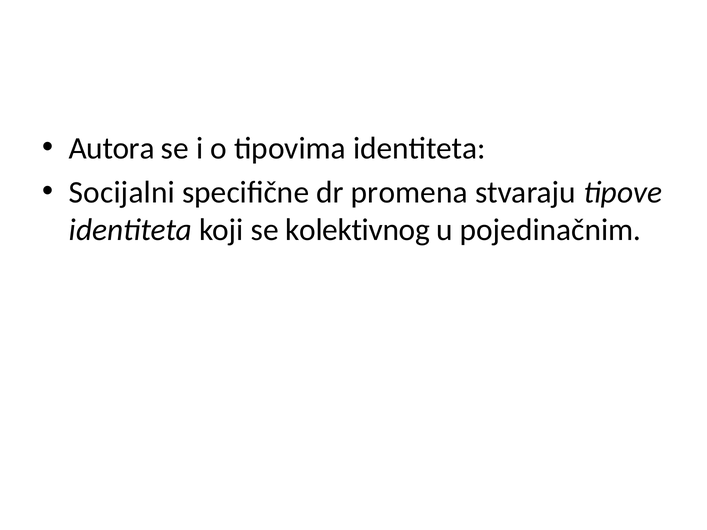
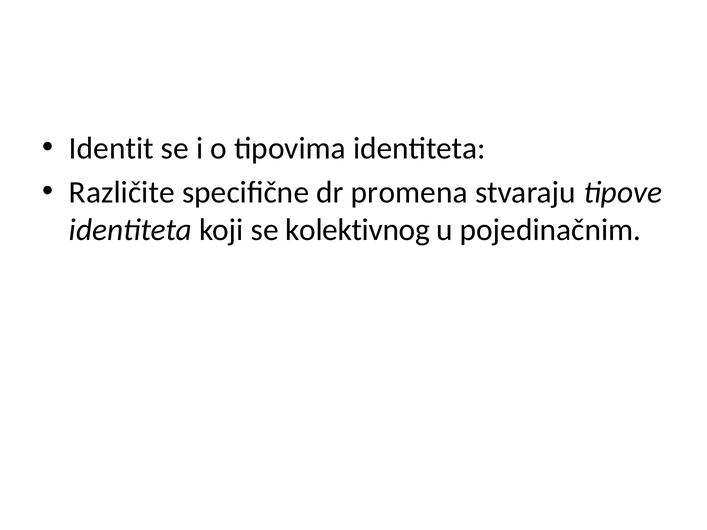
Autora: Autora -> Identit
Socijalni: Socijalni -> Različite
